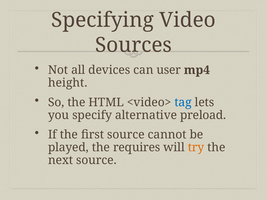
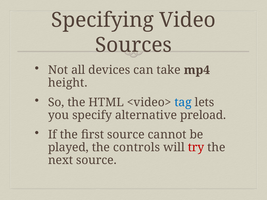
user: user -> take
requires: requires -> controls
try colour: orange -> red
